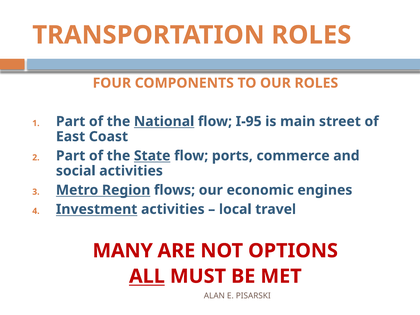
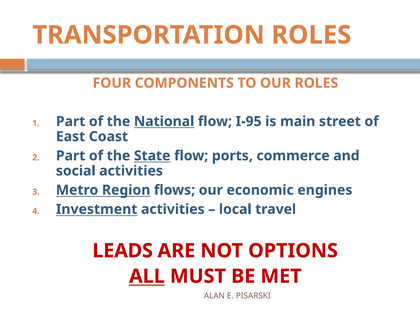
MANY: MANY -> LEADS
